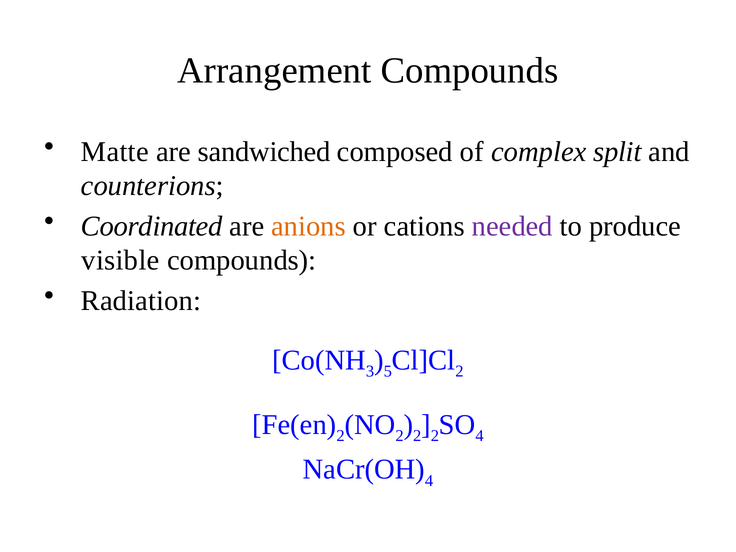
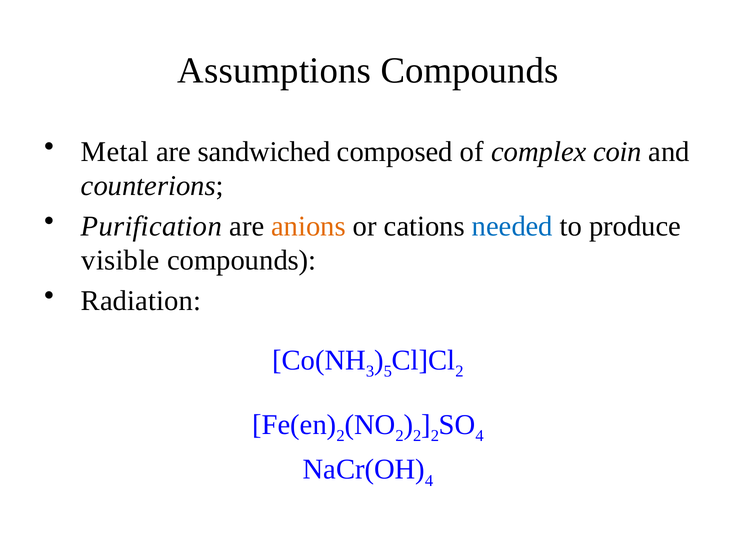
Arrangement: Arrangement -> Assumptions
Matte: Matte -> Metal
split: split -> coin
Coordinated: Coordinated -> Purification
needed colour: purple -> blue
